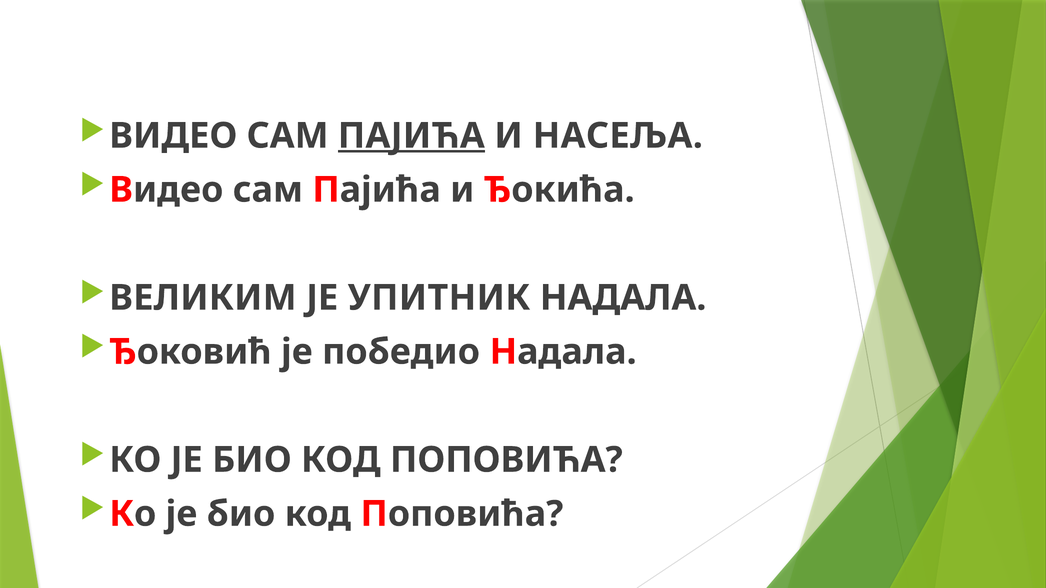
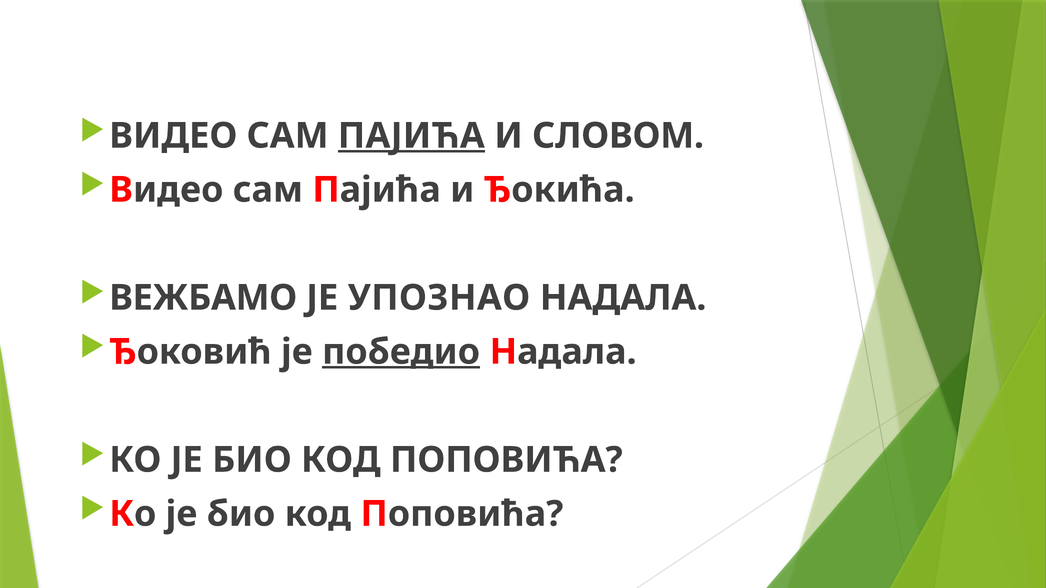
НАСЕЉА: НАСЕЉА -> СЛОВОМ
ВЕЛИКИМ: ВЕЛИКИМ -> ВЕЖБАМО
УПИТНИК: УПИТНИК -> УПОЗНАО
победио underline: none -> present
